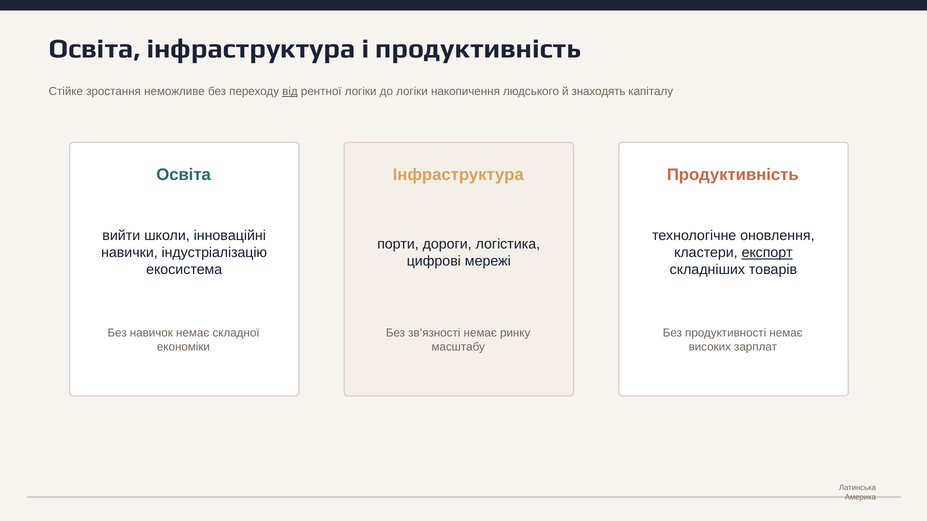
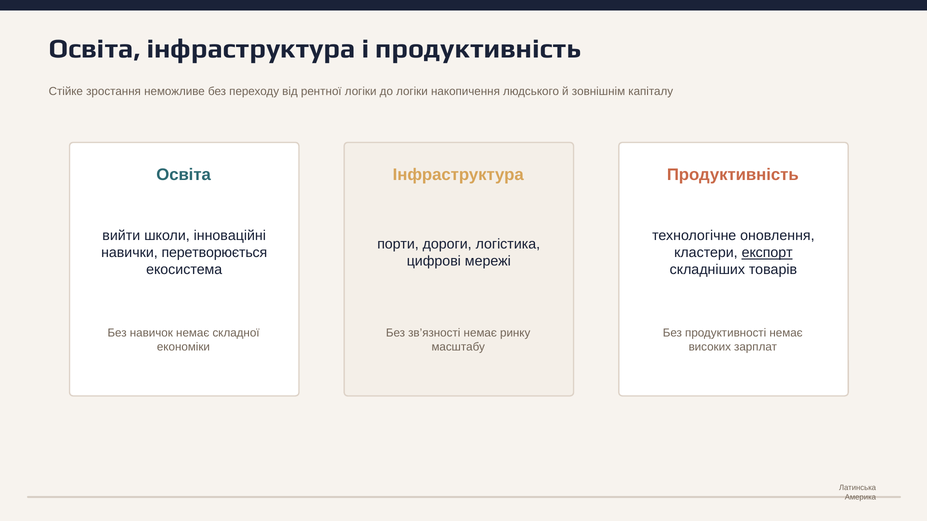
від underline: present -> none
знаходять: знаходять -> зовнішнім
індустріалізацію: індустріалізацію -> перетворюється
